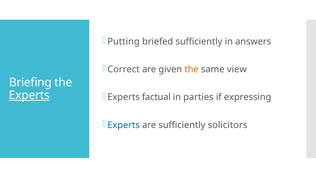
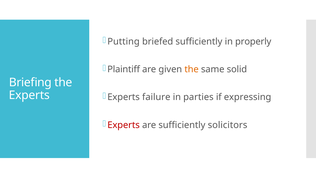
answers: answers -> properly
Correct: Correct -> Plaintiff
view: view -> solid
Experts at (29, 95) underline: present -> none
factual: factual -> failure
Experts at (124, 125) colour: blue -> red
